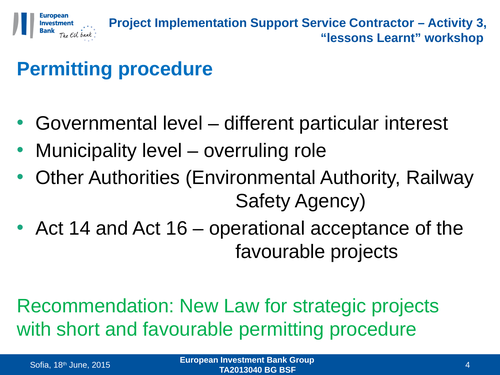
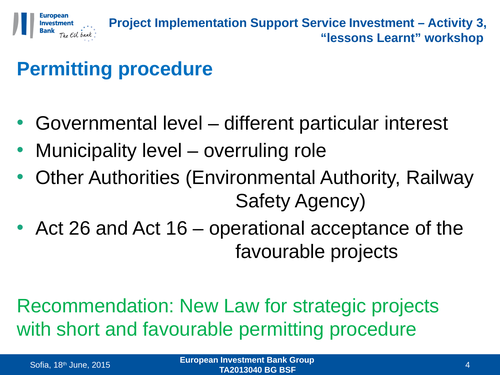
Service Contractor: Contractor -> Investment
14: 14 -> 26
